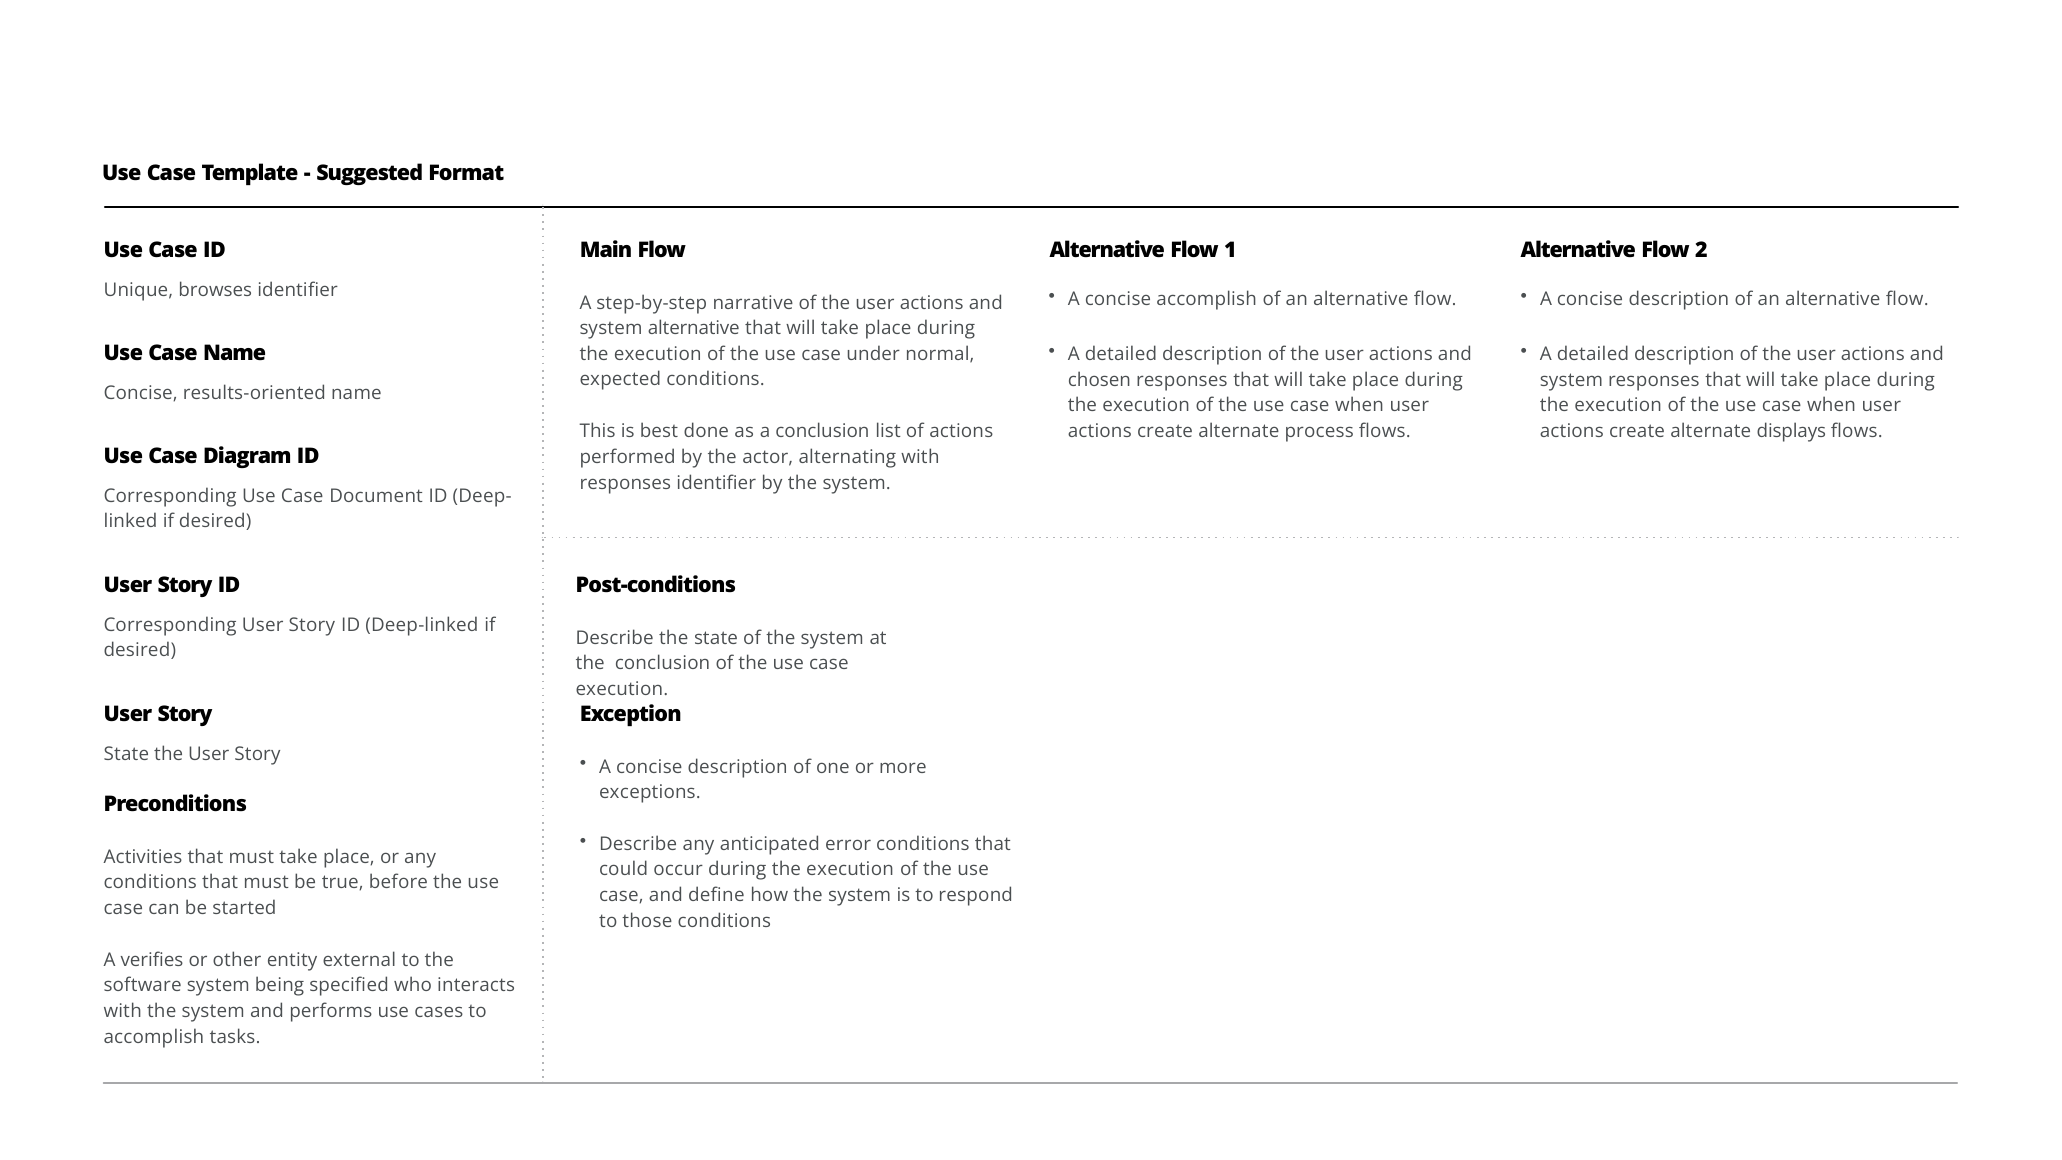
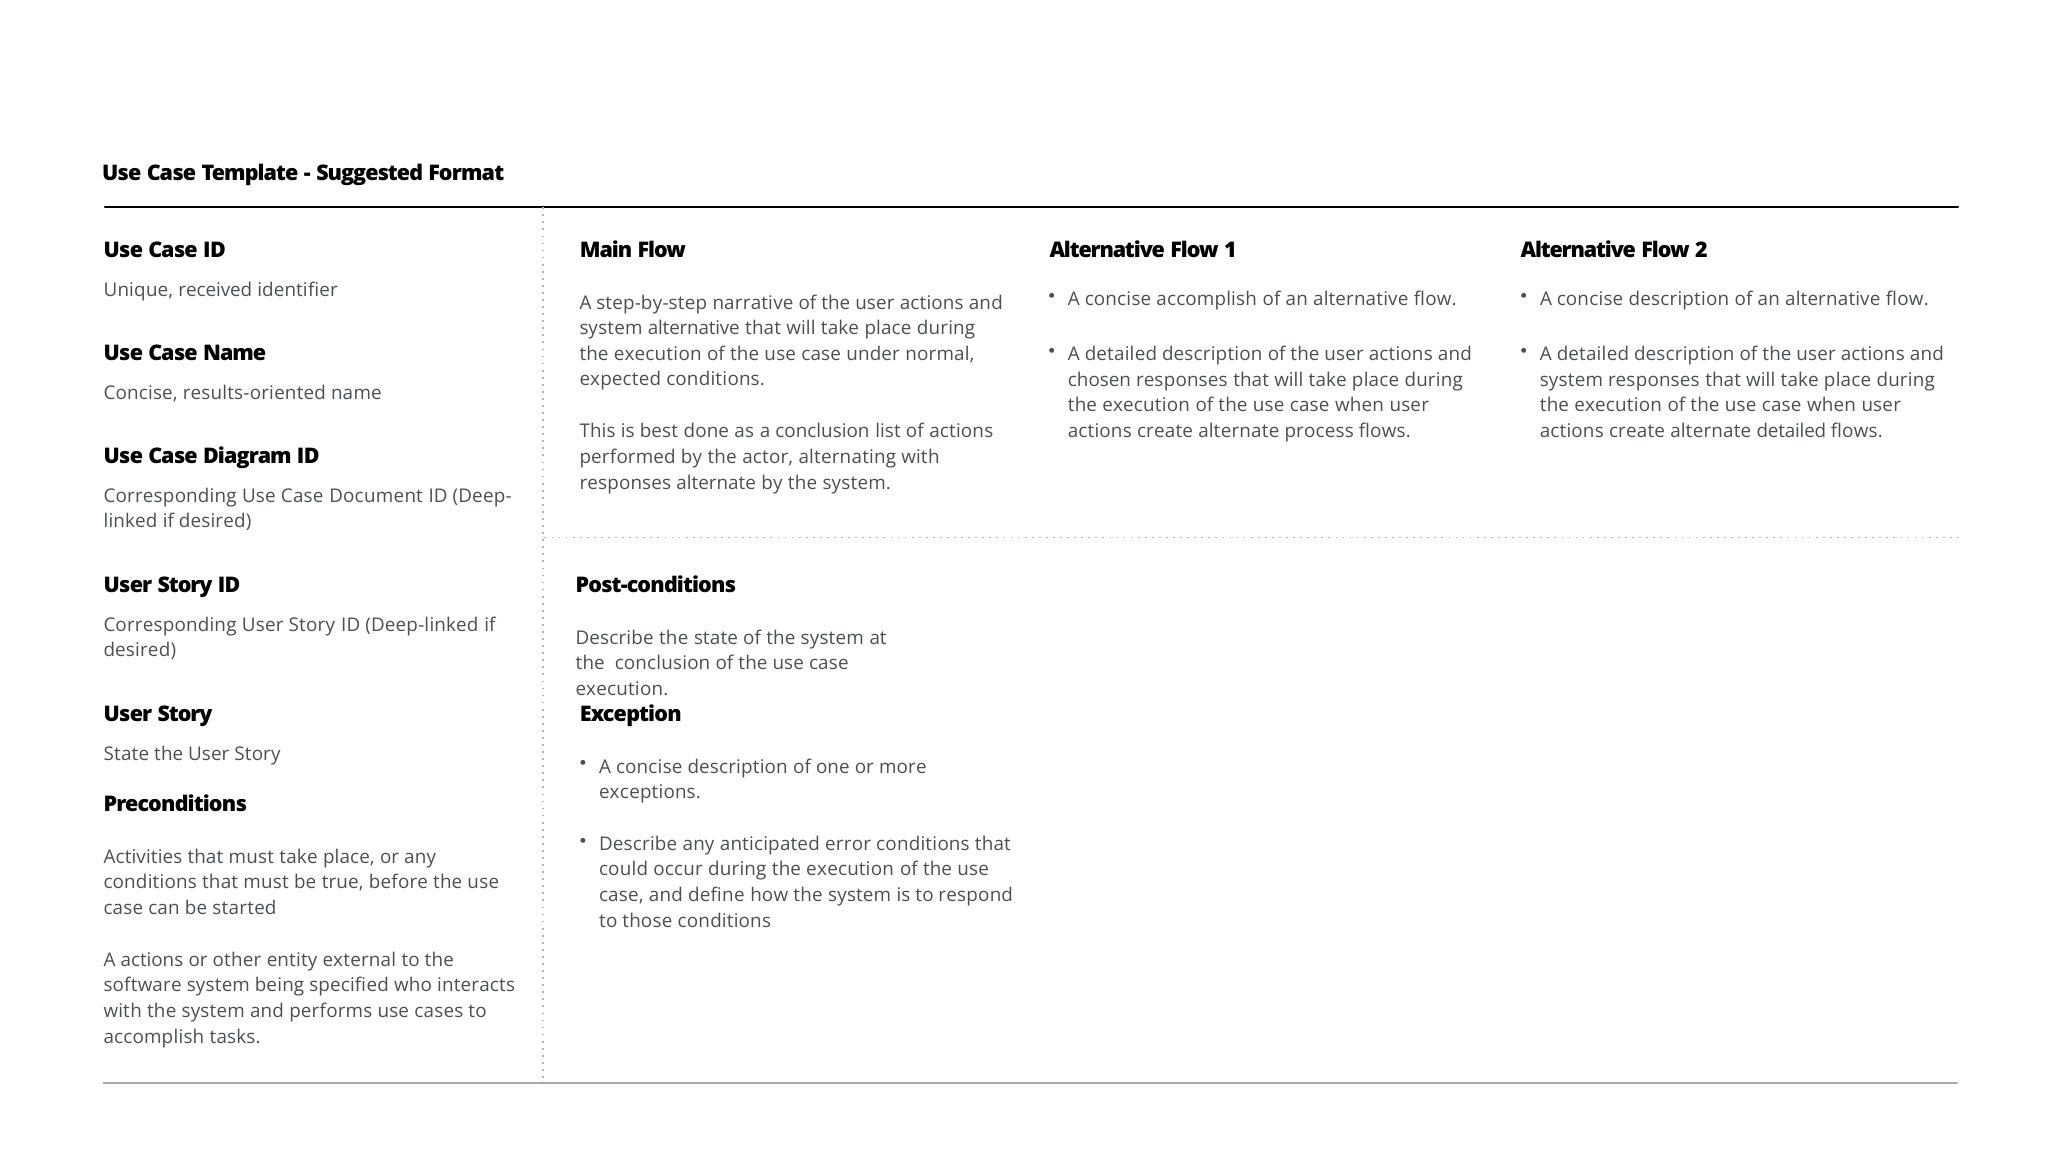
browses: browses -> received
alternate displays: displays -> detailed
responses identifier: identifier -> alternate
A verifies: verifies -> actions
